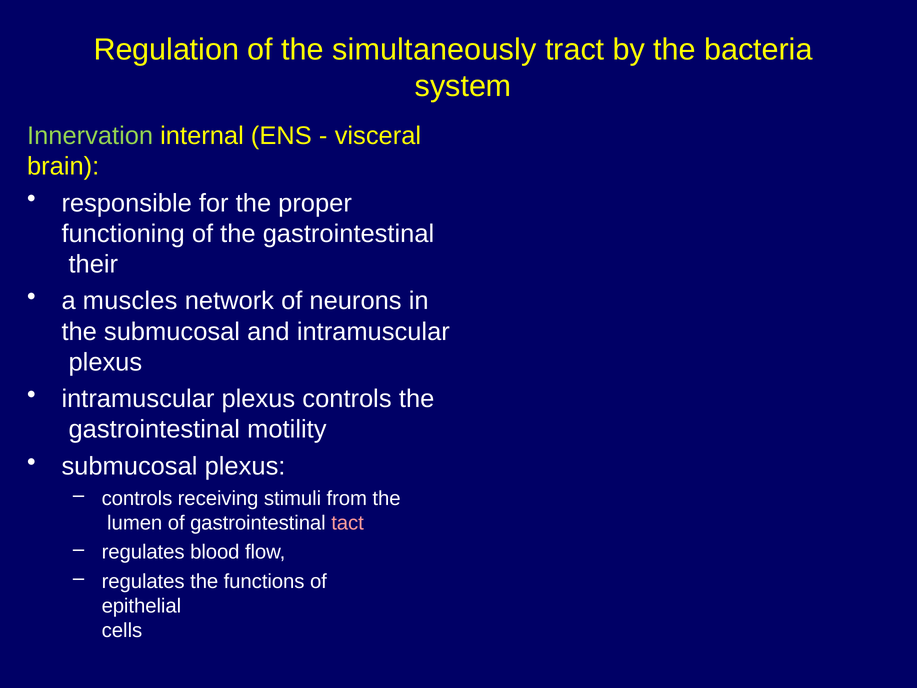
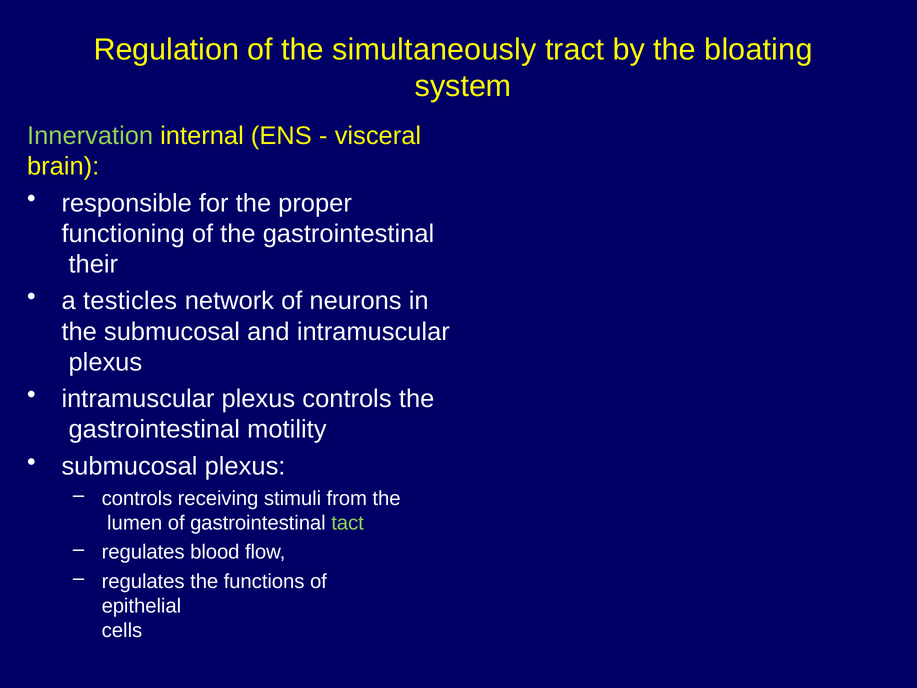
bacteria: bacteria -> bloating
muscles: muscles -> testicles
tact colour: pink -> light green
